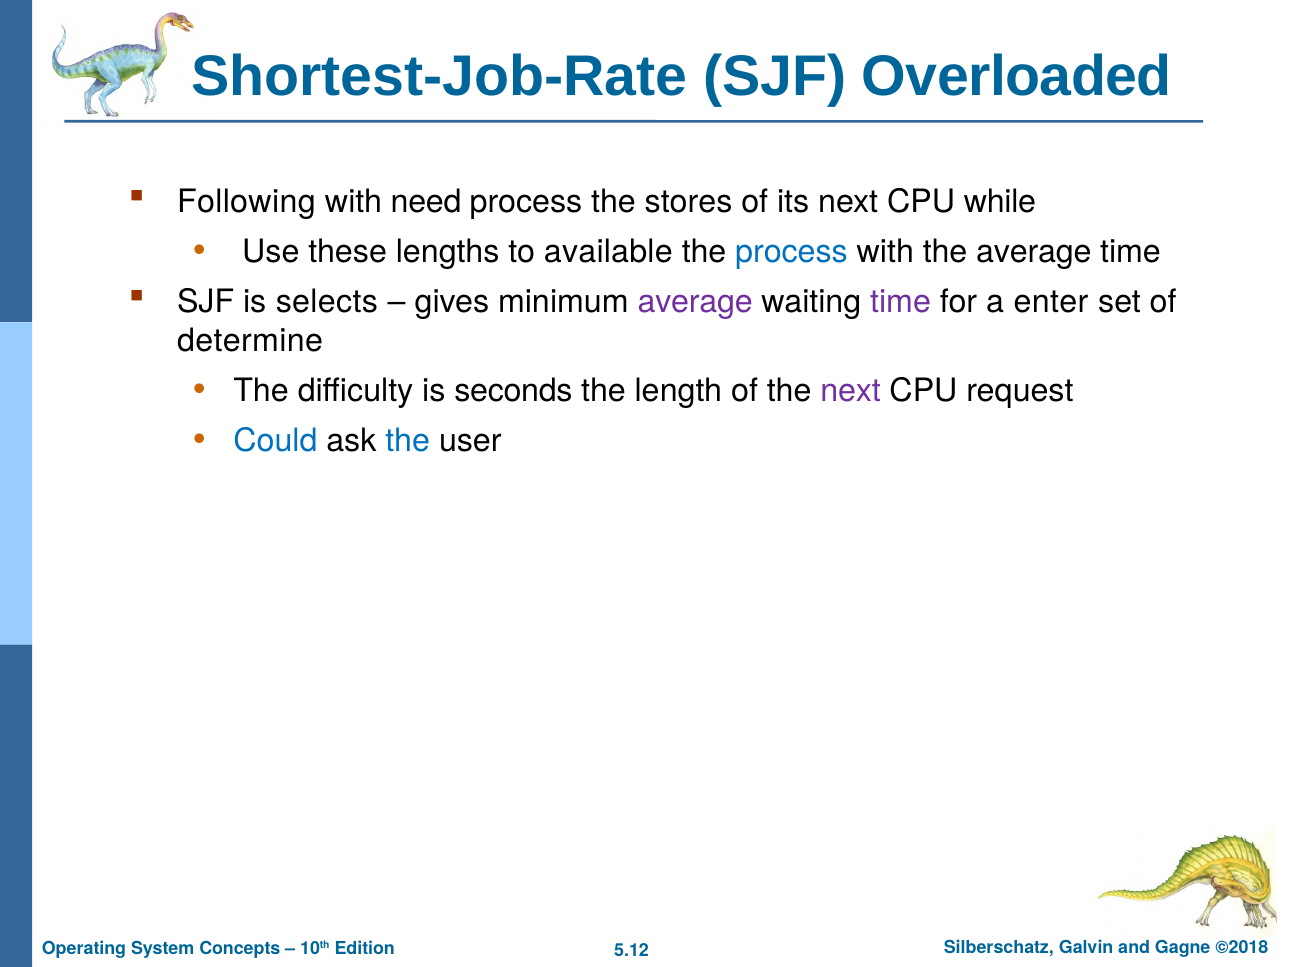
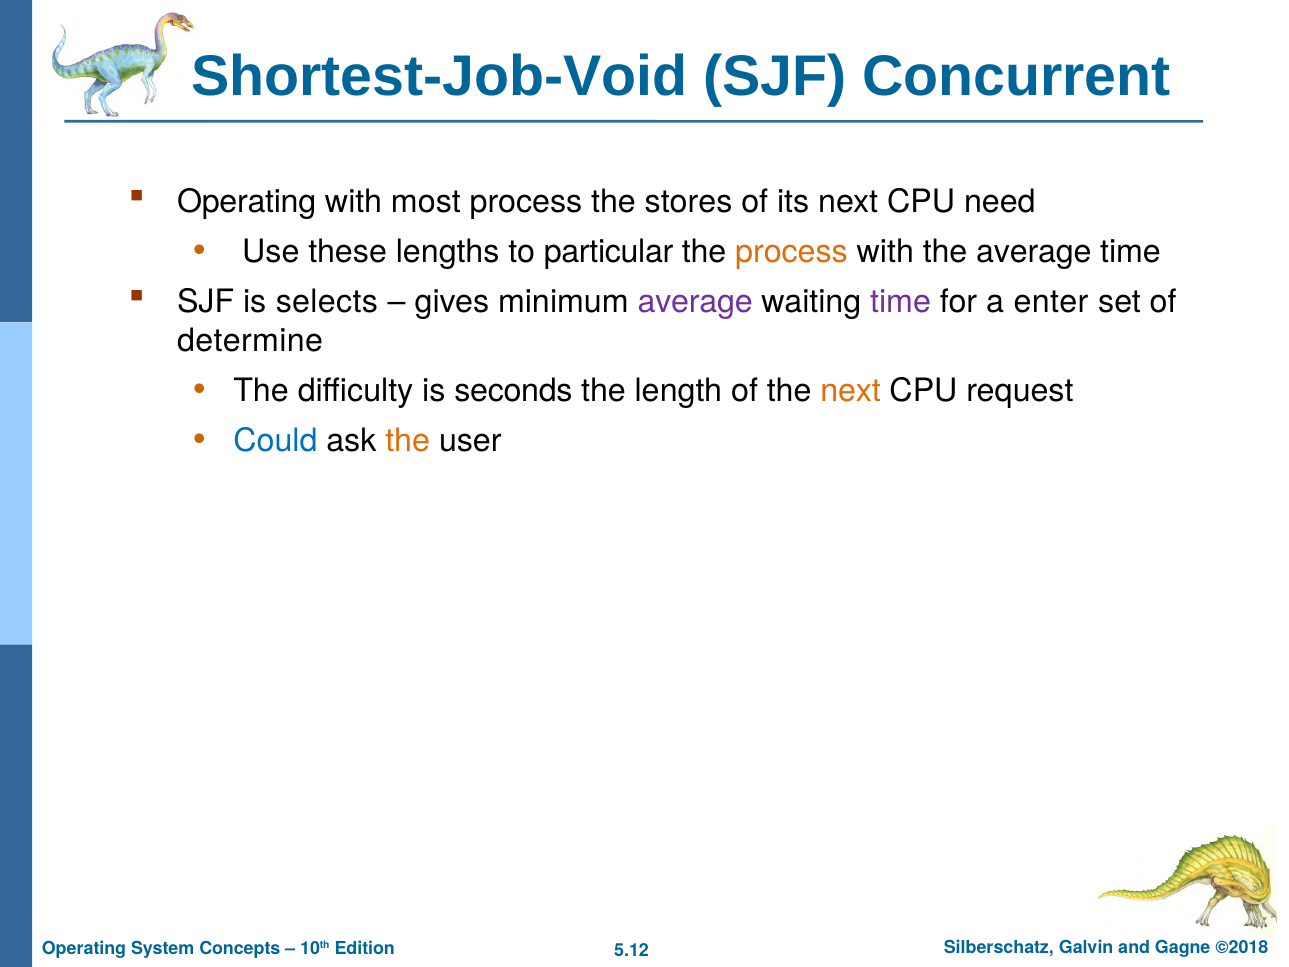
Shortest-Job-Rate: Shortest-Job-Rate -> Shortest-Job-Void
Overloaded: Overloaded -> Concurrent
Following at (246, 202): Following -> Operating
need: need -> most
while: while -> need
available: available -> particular
process at (791, 252) colour: blue -> orange
next at (851, 390) colour: purple -> orange
the at (408, 440) colour: blue -> orange
